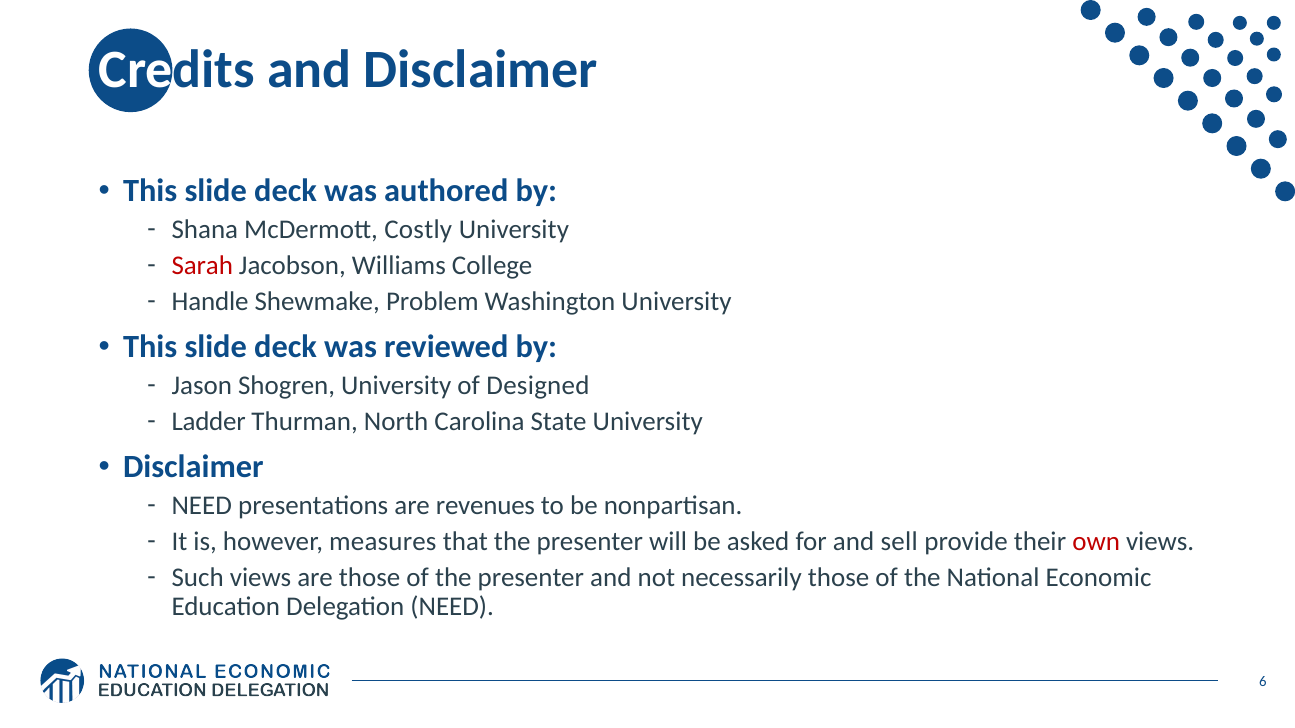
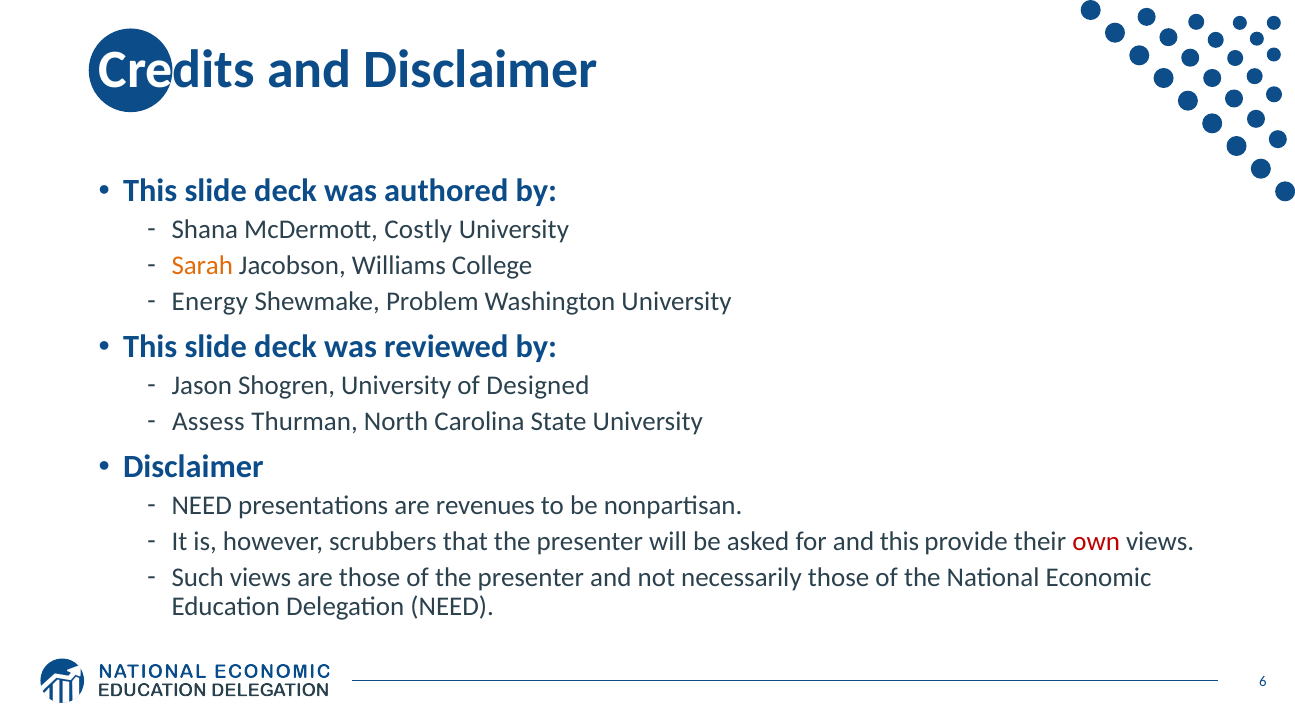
Sarah colour: red -> orange
Handle: Handle -> Energy
Ladder: Ladder -> Assess
measures: measures -> scrubbers
and sell: sell -> this
